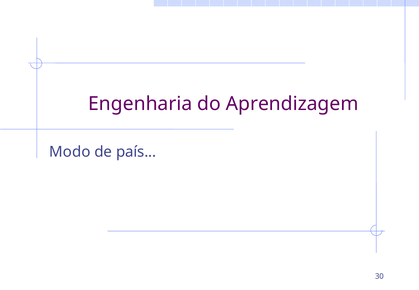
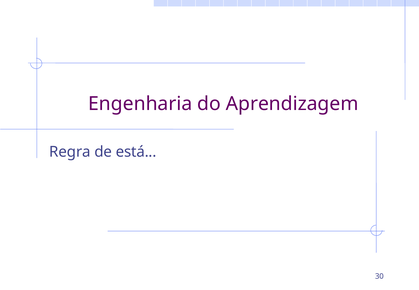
Modo: Modo -> Regra
país: país -> está
